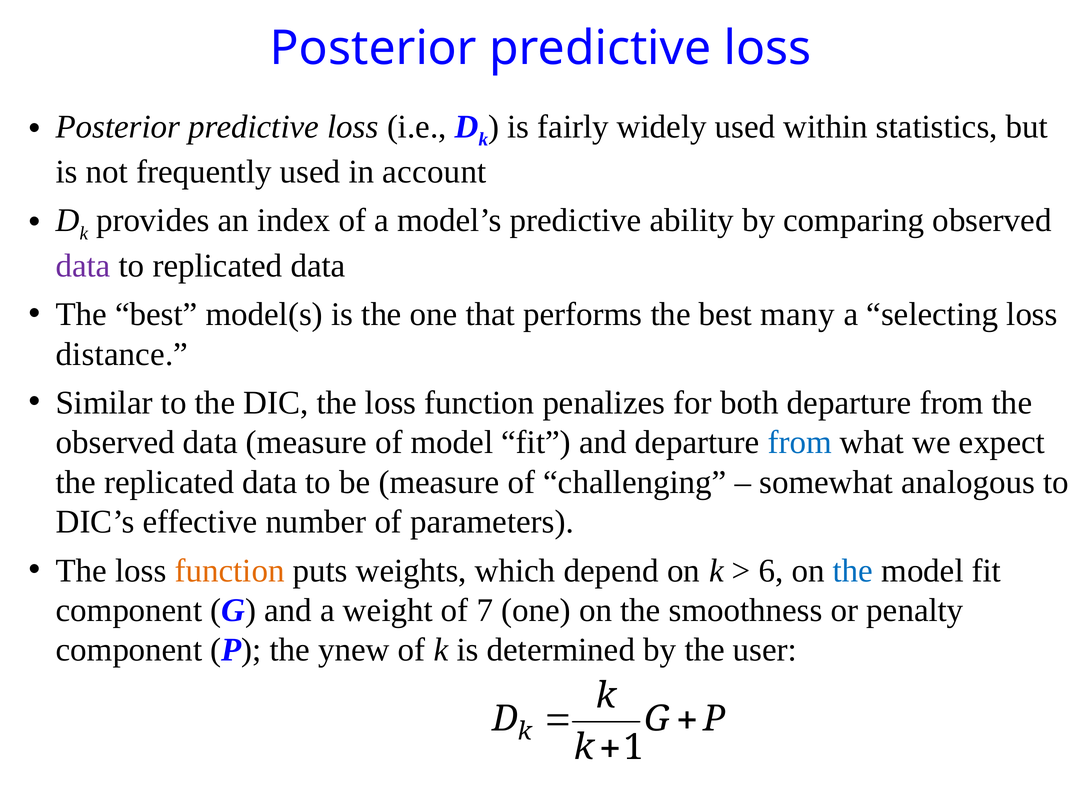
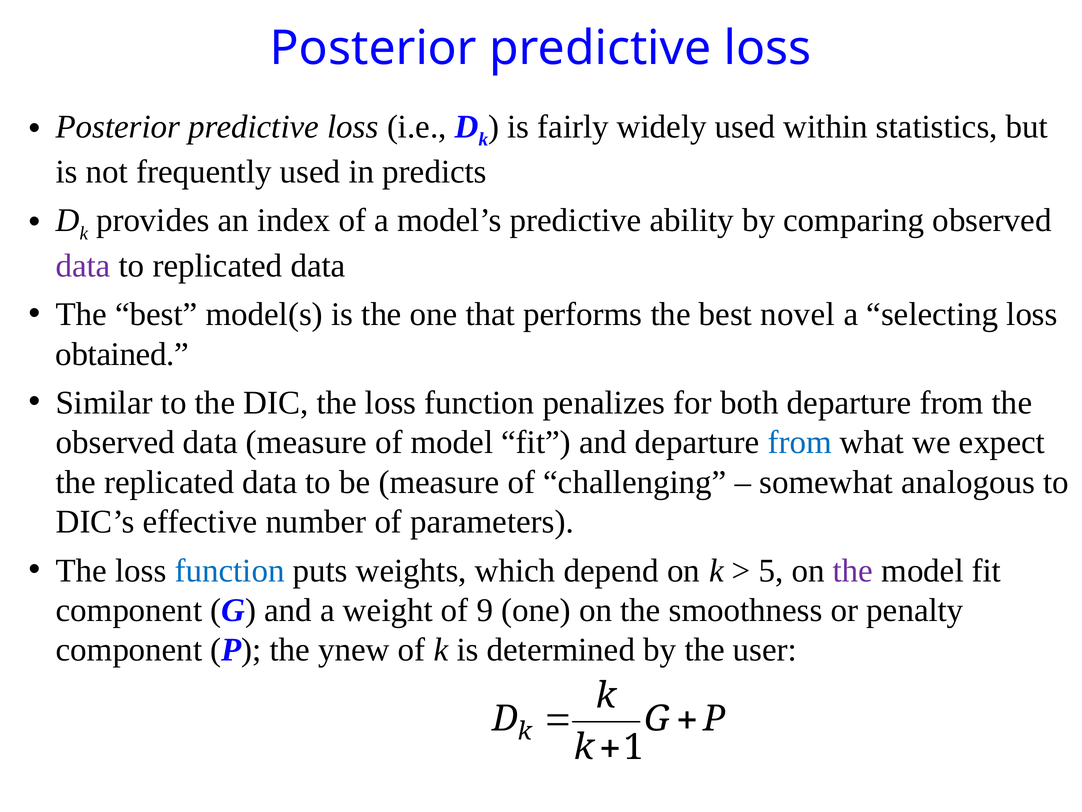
account: account -> predicts
many: many -> novel
distance: distance -> obtained
function at (230, 570) colour: orange -> blue
6: 6 -> 5
the at (853, 570) colour: blue -> purple
7: 7 -> 9
